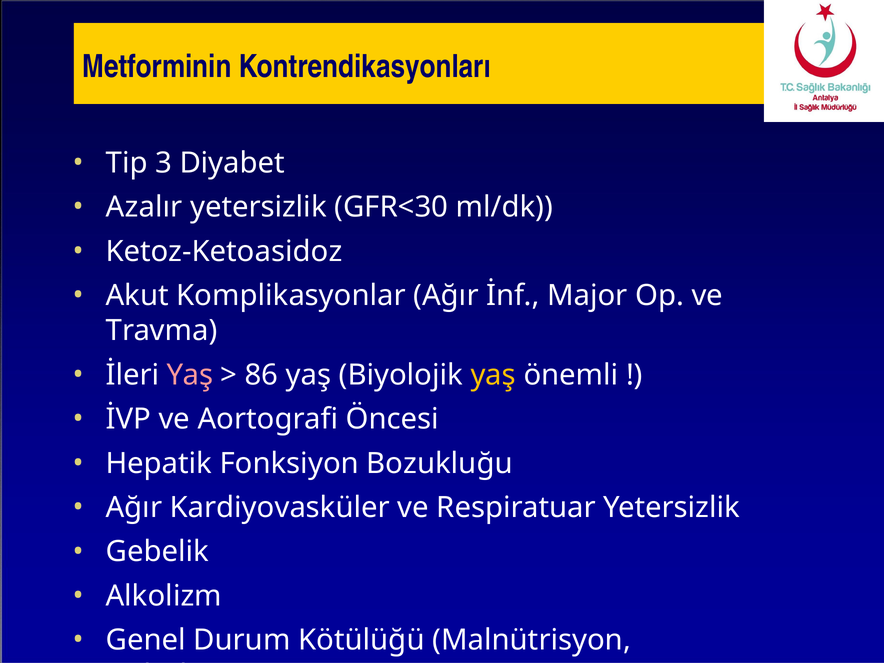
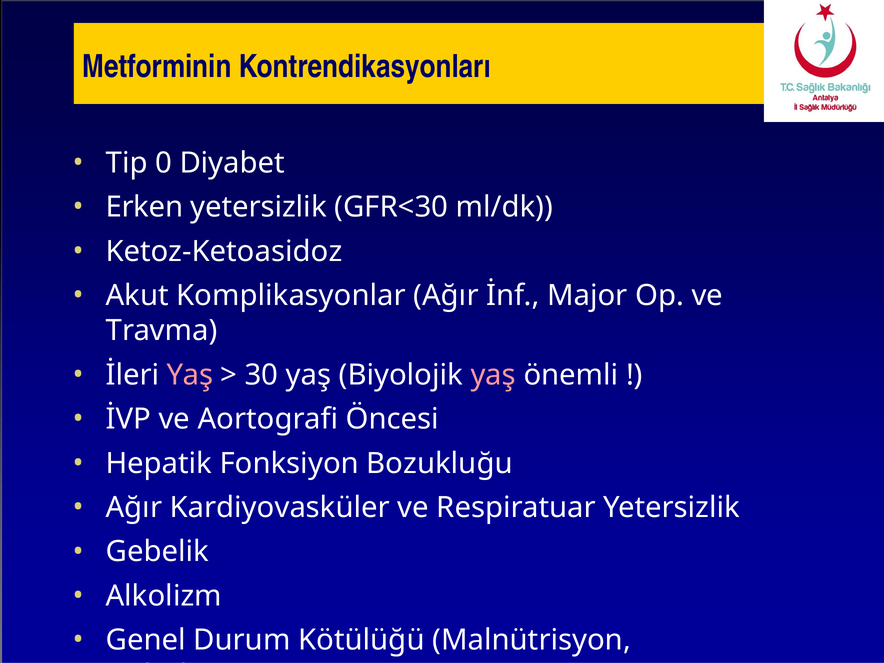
3: 3 -> 0
Azalır: Azalır -> Erken
86: 86 -> 30
yaş at (493, 375) colour: yellow -> pink
